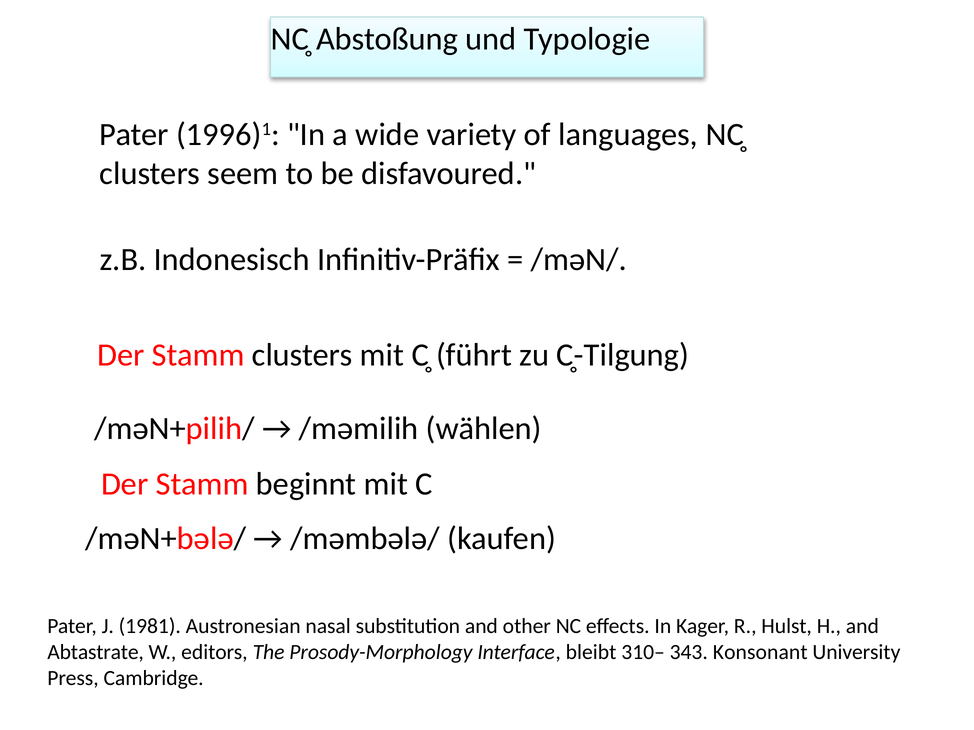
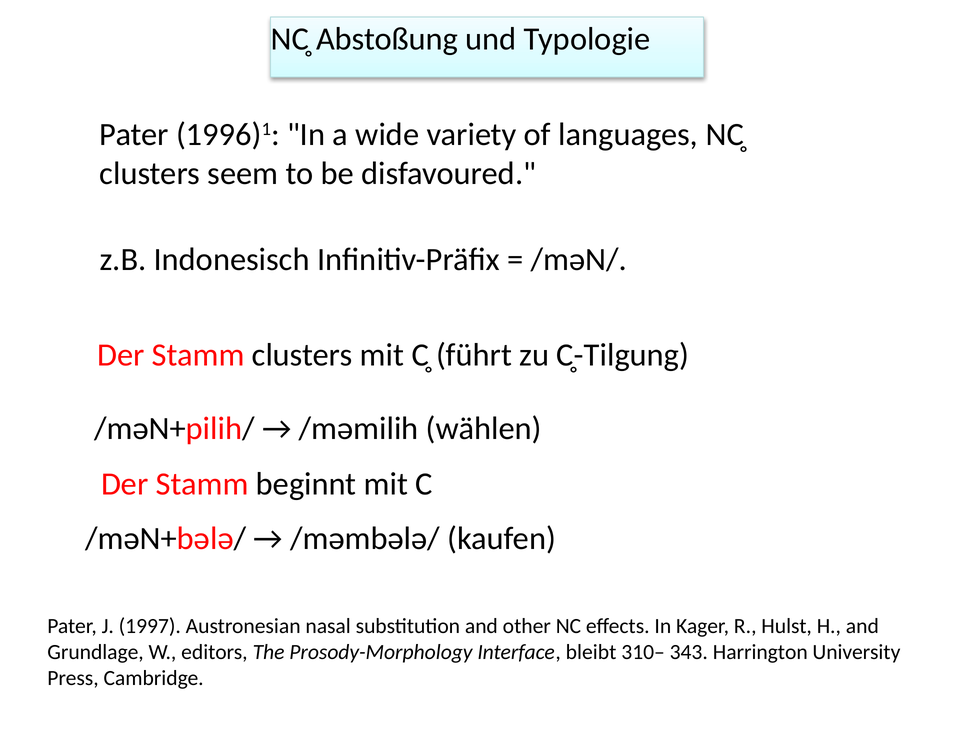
1981: 1981 -> 1997
Abtastrate: Abtastrate -> Grundlage
Konsonant: Konsonant -> Harrington
